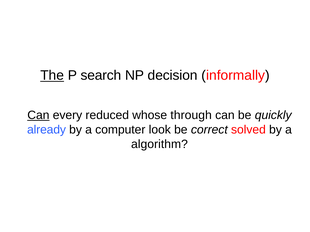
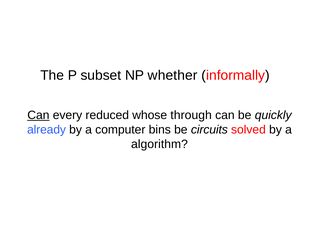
The underline: present -> none
search: search -> subset
decision: decision -> whether
look: look -> bins
correct: correct -> circuits
